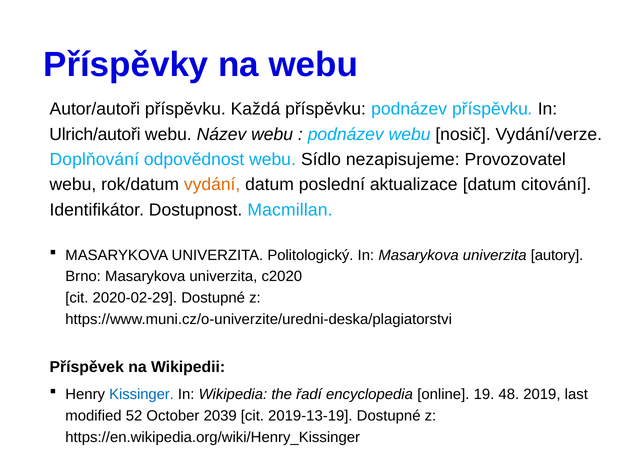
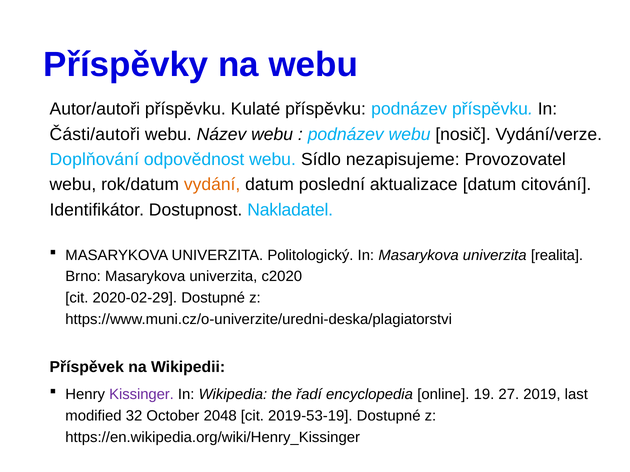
Každá: Každá -> Kulaté
Ulrich/autoři: Ulrich/autoři -> Části/autoři
Macmillan: Macmillan -> Nakladatel
autory: autory -> realita
Kissinger colour: blue -> purple
48: 48 -> 27
52: 52 -> 32
2039: 2039 -> 2048
2019-13-19: 2019-13-19 -> 2019-53-19
